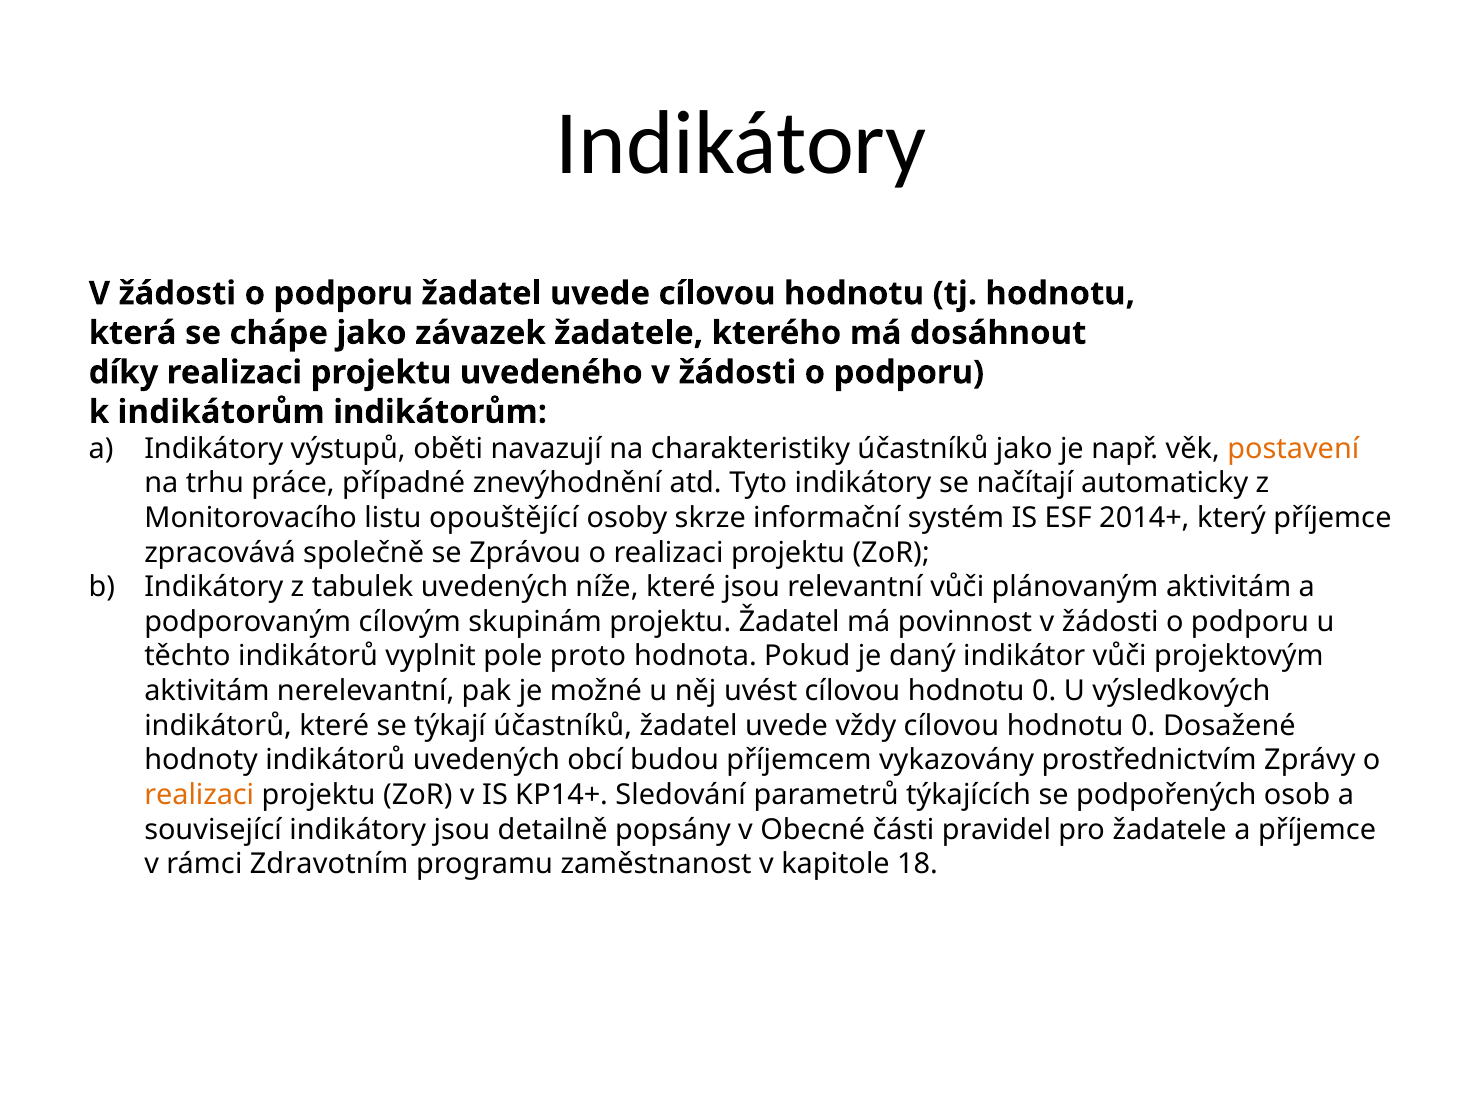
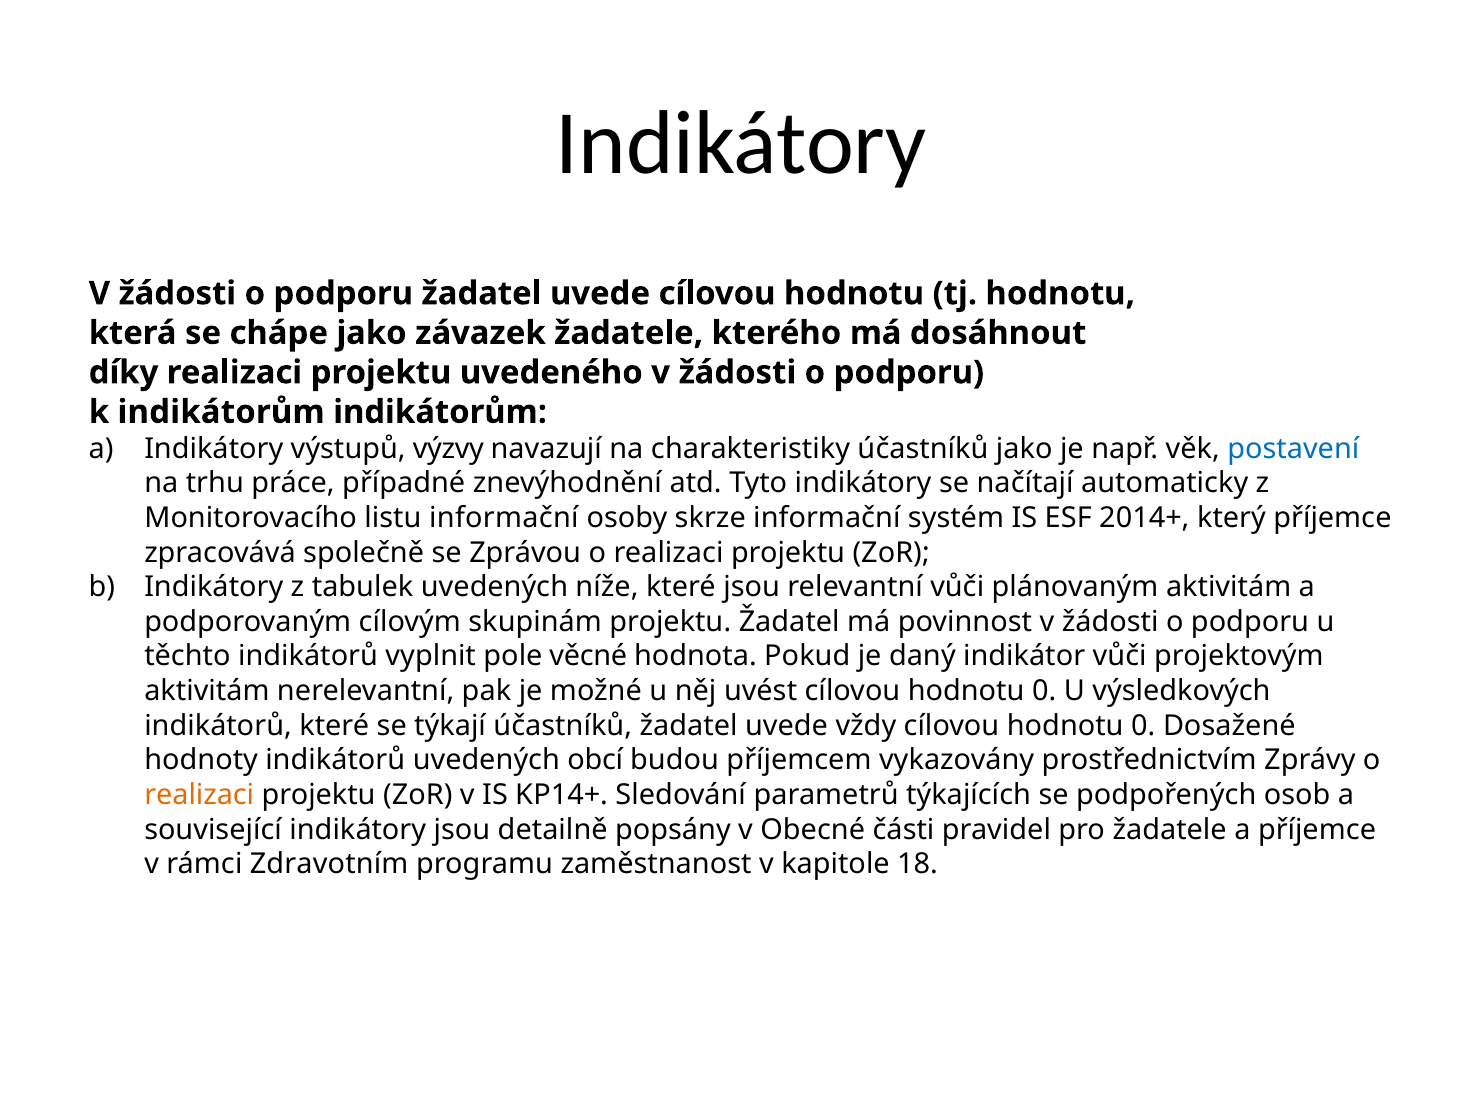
oběti: oběti -> výzvy
postavení colour: orange -> blue
listu opouštějící: opouštějící -> informační
proto: proto -> věcné
